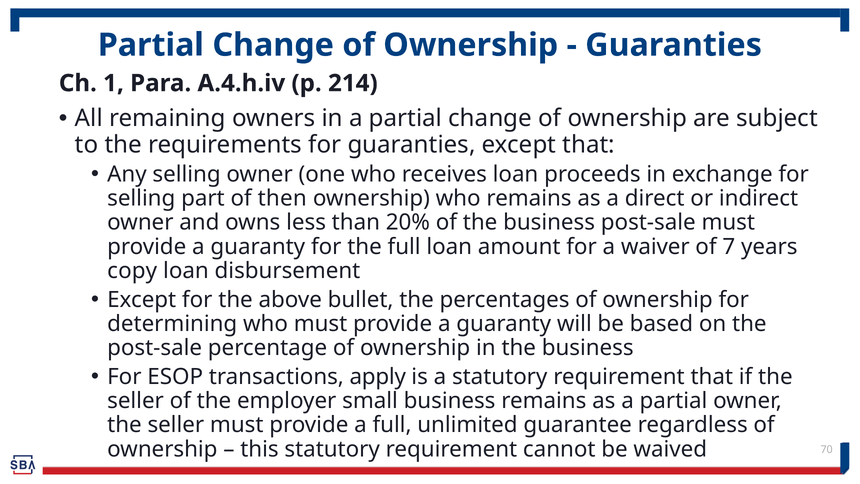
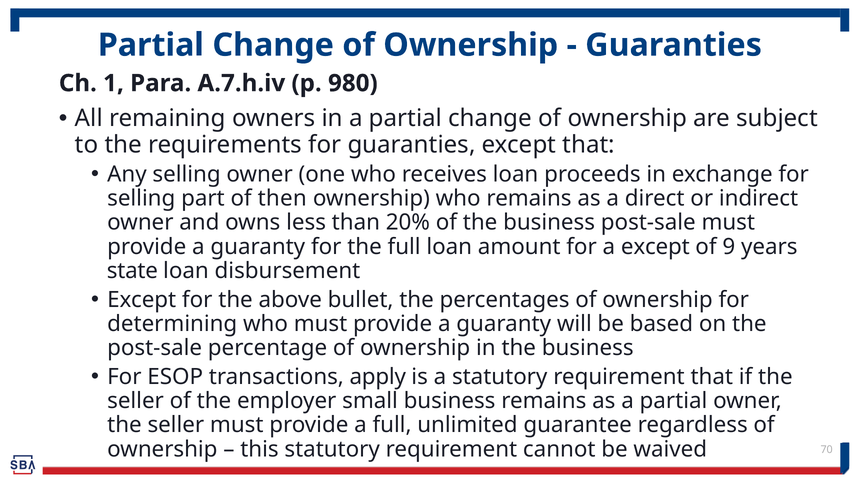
A.4.h.iv: A.4.h.iv -> A.7.h.iv
214: 214 -> 980
a waiver: waiver -> except
7: 7 -> 9
copy: copy -> state
